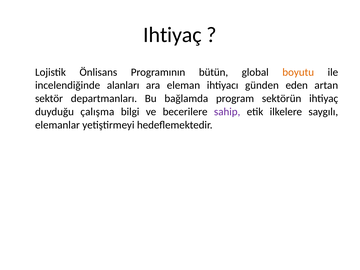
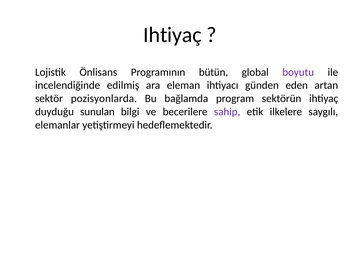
boyutu colour: orange -> purple
alanları: alanları -> edilmiş
departmanları: departmanları -> pozisyonlarda
çalışma: çalışma -> sunulan
